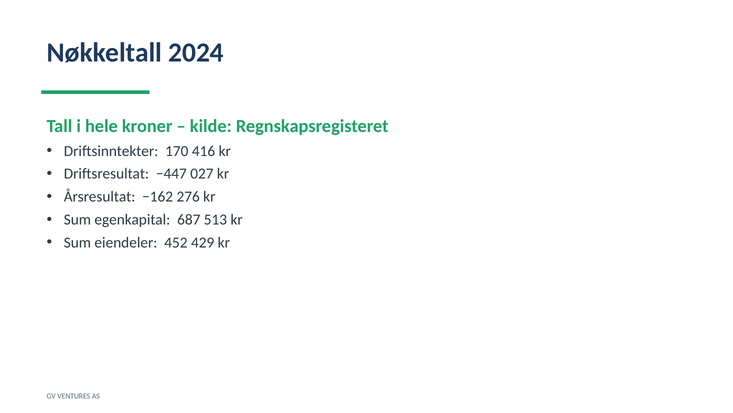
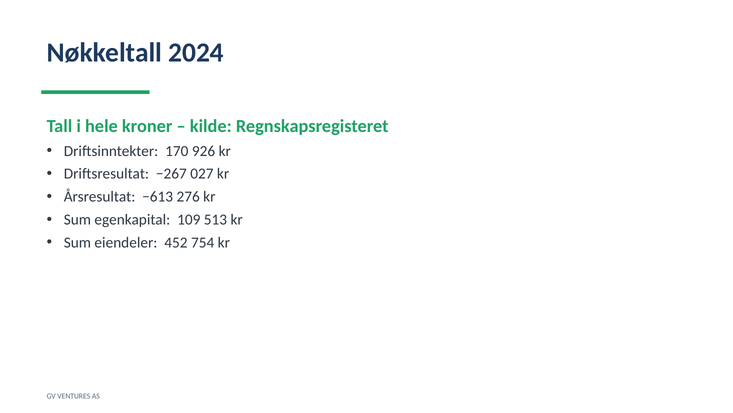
416: 416 -> 926
−447: −447 -> −267
−162: −162 -> −613
687: 687 -> 109
429: 429 -> 754
